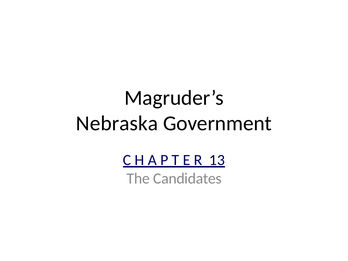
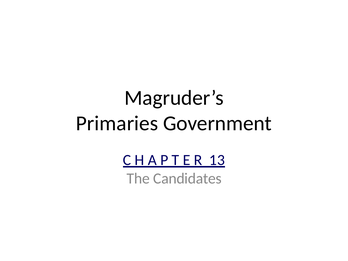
Nebraska: Nebraska -> Primaries
